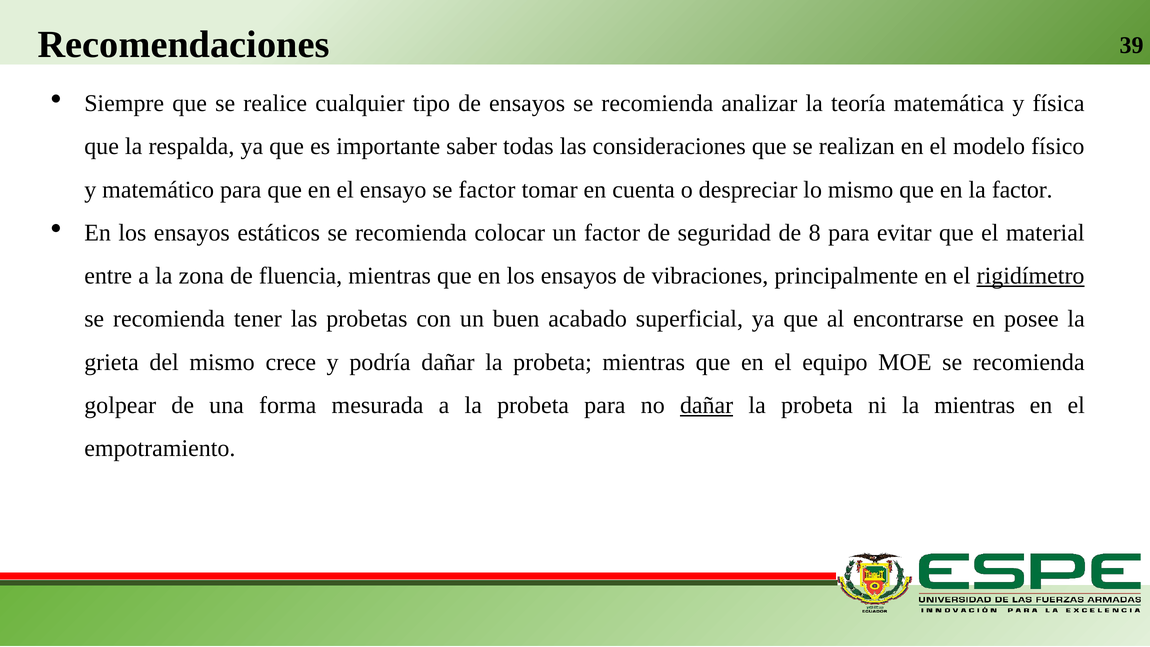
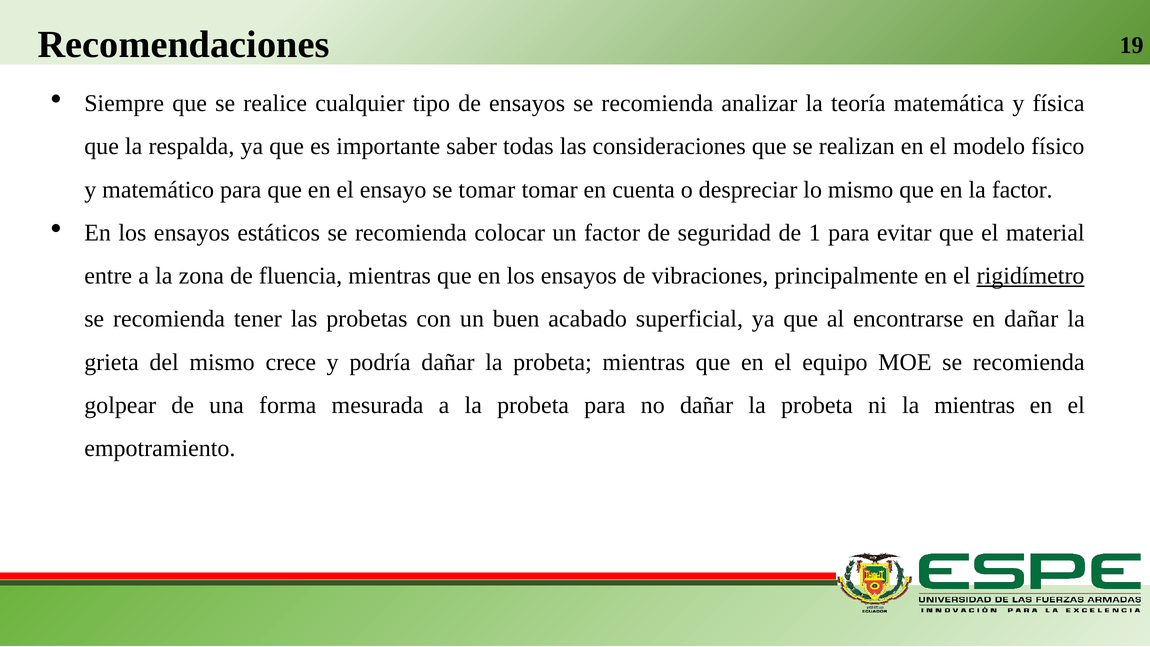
39: 39 -> 19
se factor: factor -> tomar
8: 8 -> 1
en posee: posee -> dañar
dañar at (707, 405) underline: present -> none
